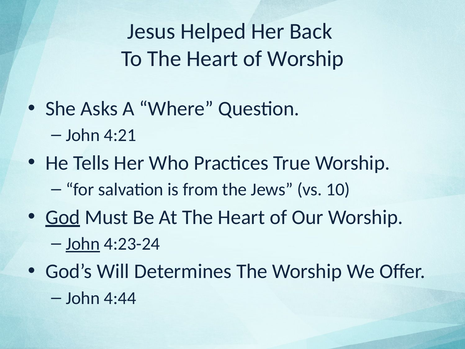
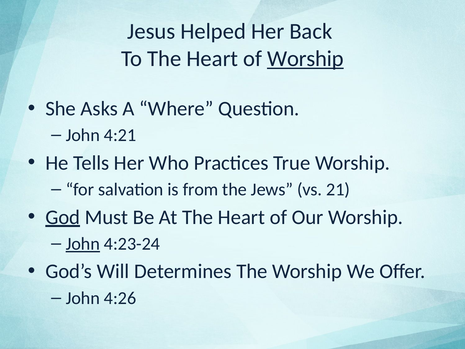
Worship at (305, 59) underline: none -> present
10: 10 -> 21
4:44: 4:44 -> 4:26
